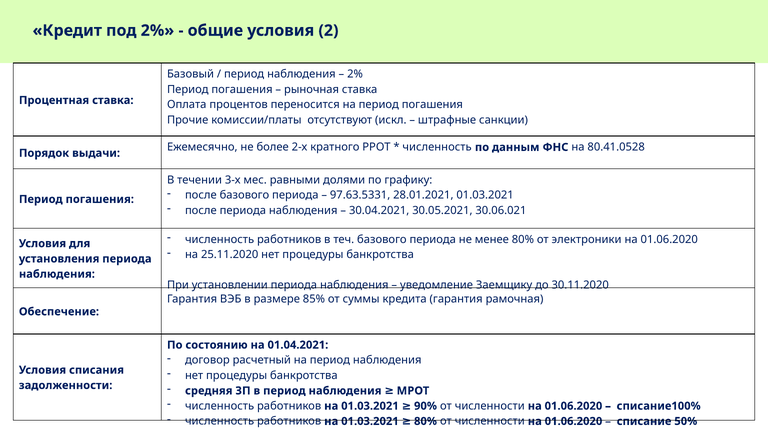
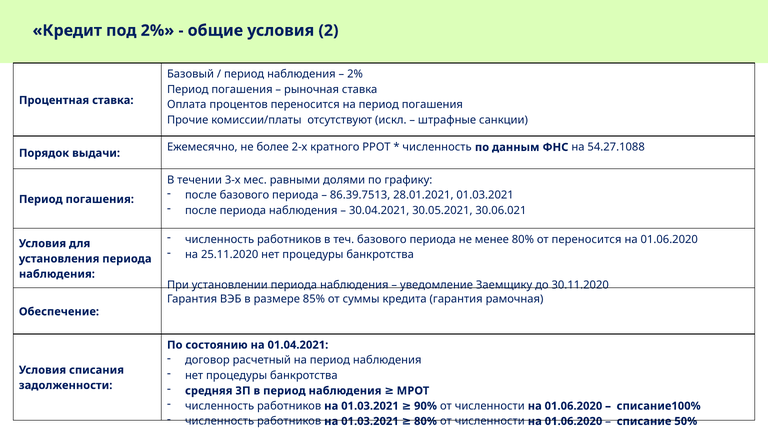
80.41.0528: 80.41.0528 -> 54.27.1088
97.63.5331: 97.63.5331 -> 86.39.7513
от электроники: электроники -> переносится
